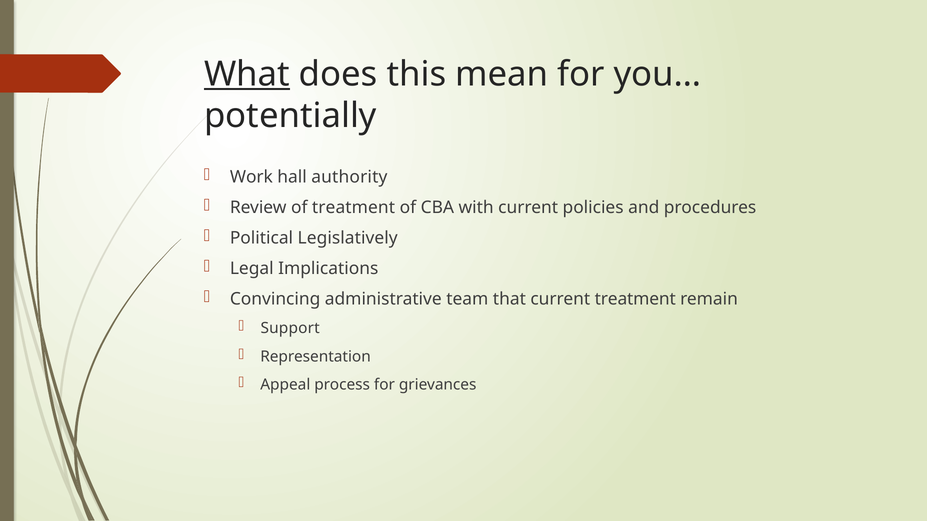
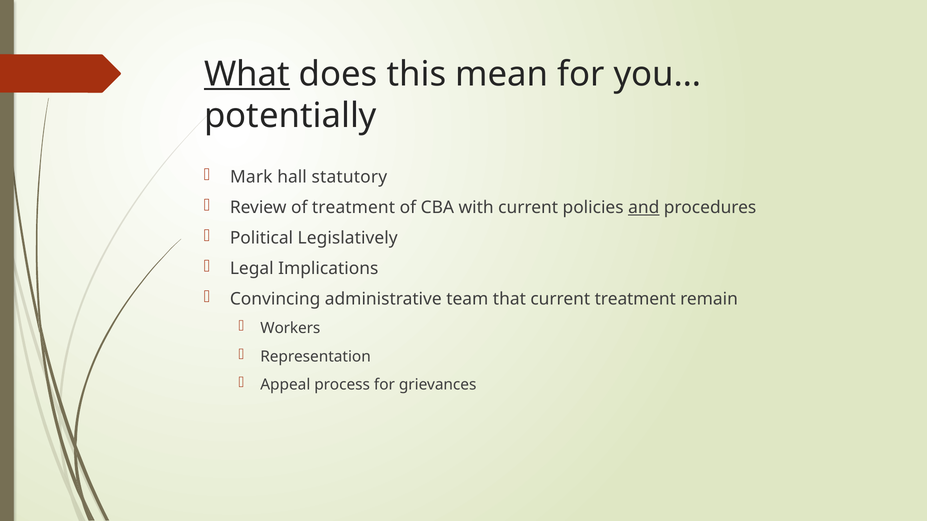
Work: Work -> Mark
authority: authority -> statutory
and underline: none -> present
Support: Support -> Workers
